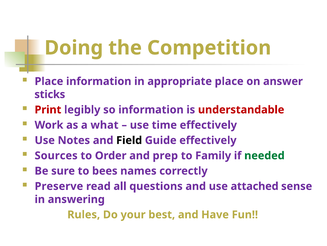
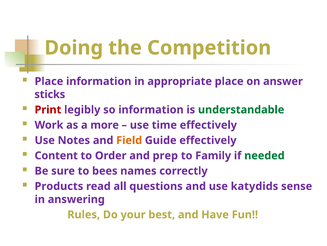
understandable colour: red -> green
what: what -> more
Field colour: black -> orange
Sources: Sources -> Content
Preserve: Preserve -> Products
attached: attached -> katydids
